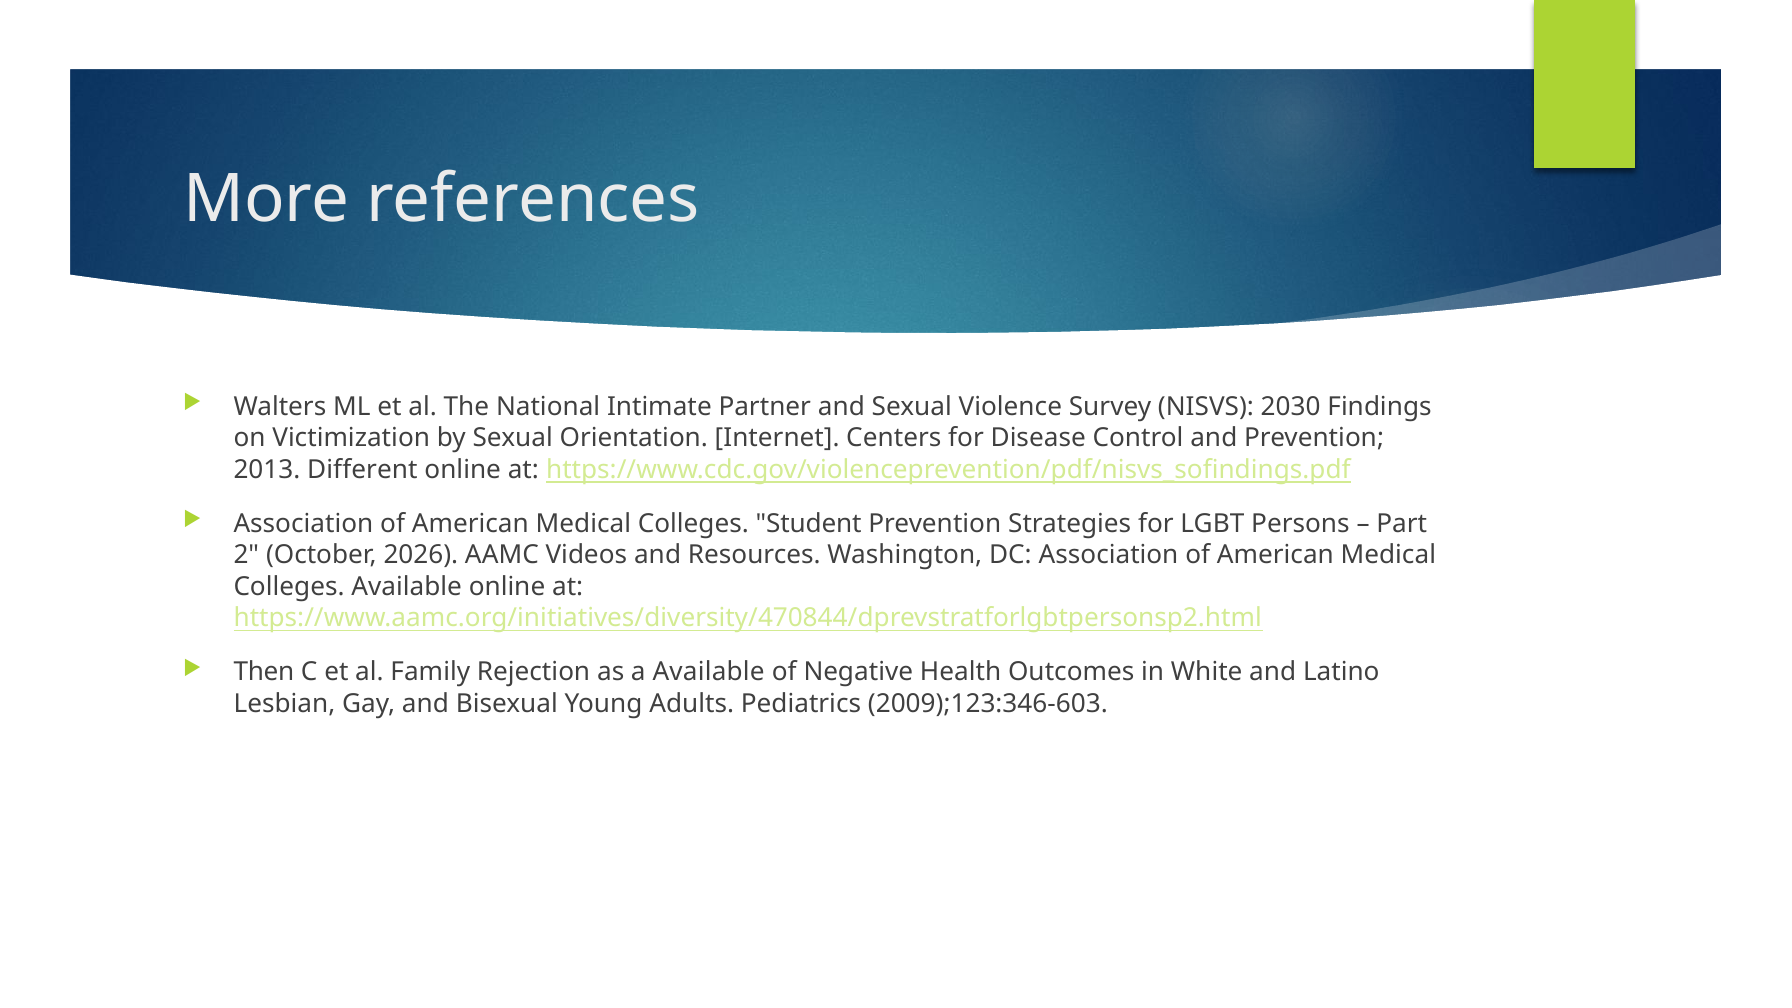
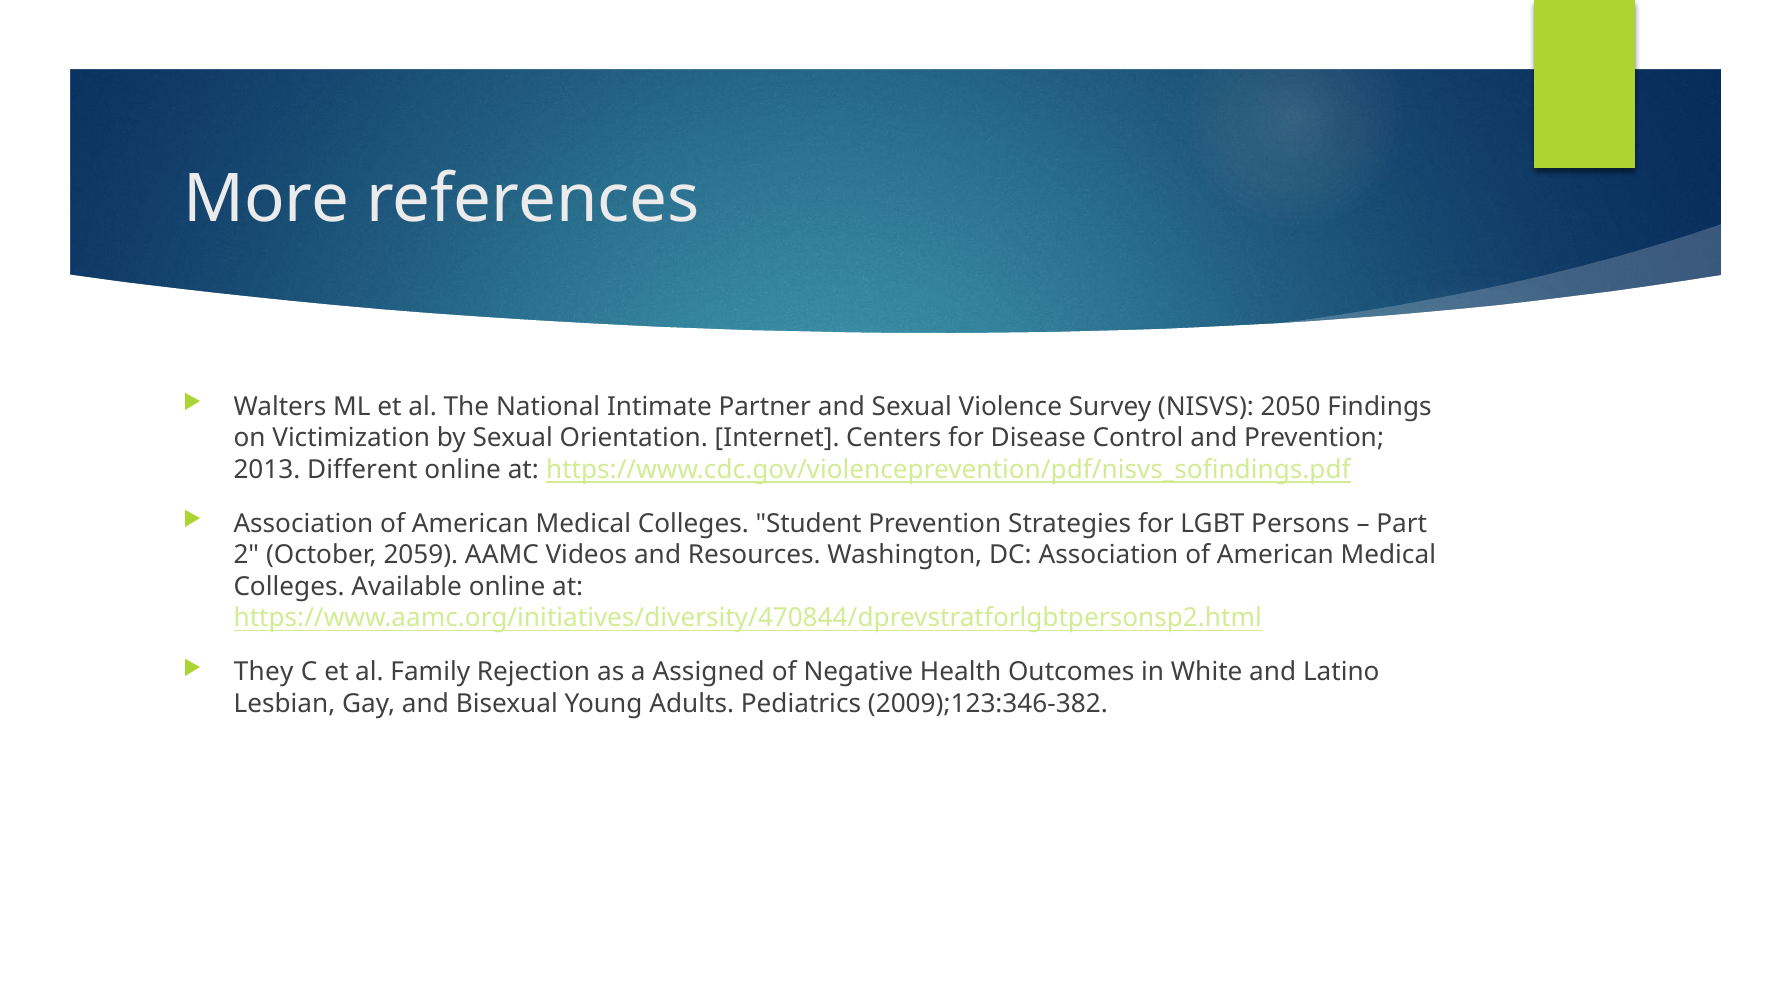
2030: 2030 -> 2050
2026: 2026 -> 2059
Then: Then -> They
a Available: Available -> Assigned
2009);123:346-603: 2009);123:346-603 -> 2009);123:346-382
